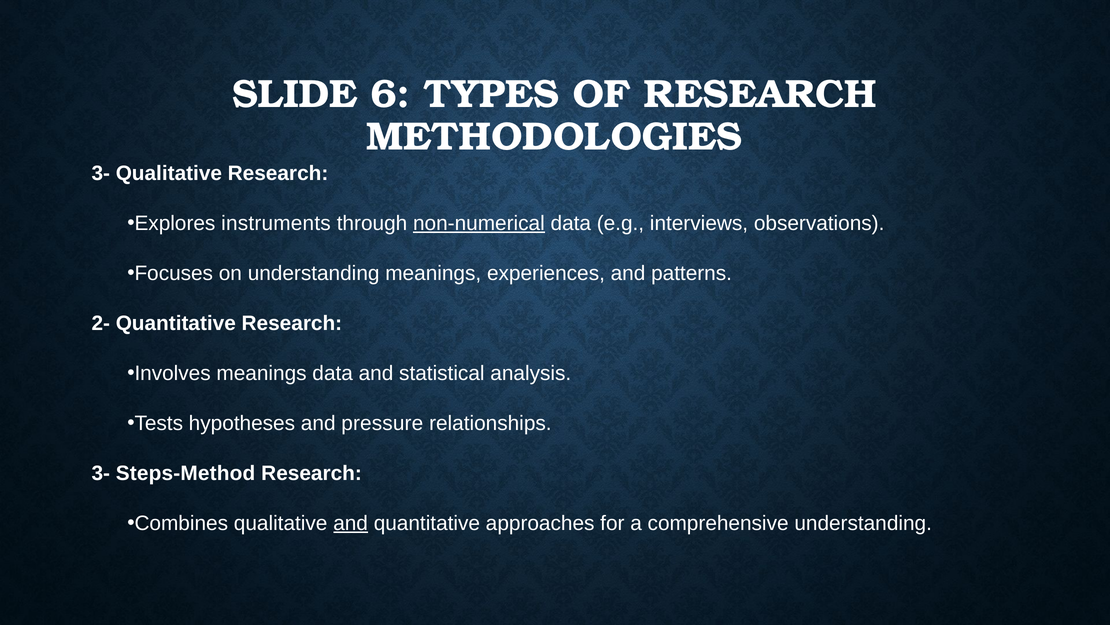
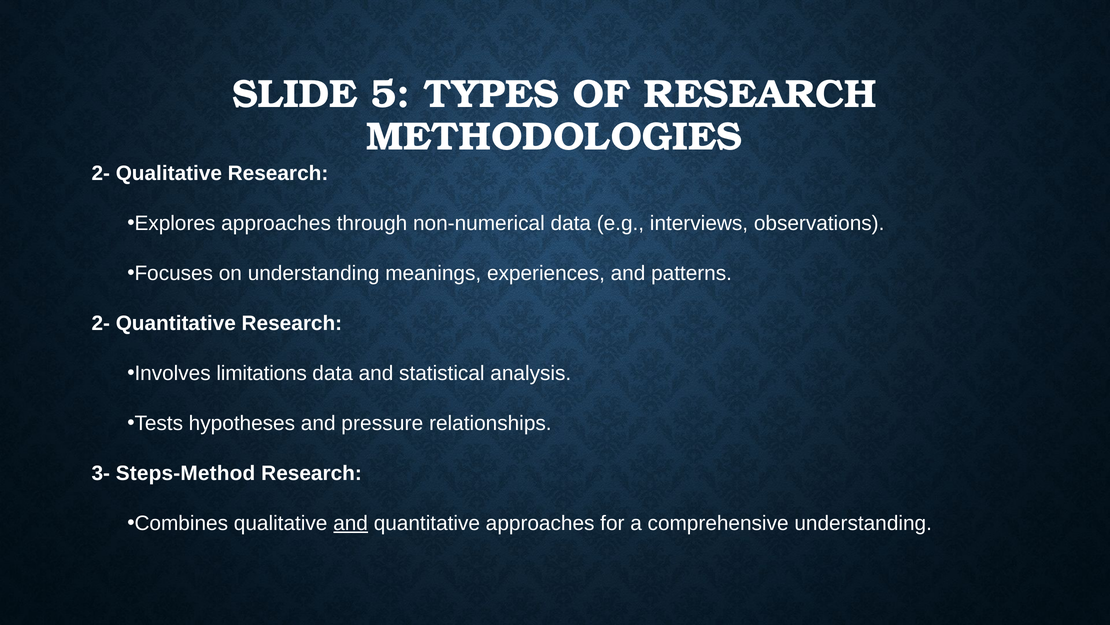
6: 6 -> 5
3- at (101, 173): 3- -> 2-
Explores instruments: instruments -> approaches
non-numerical underline: present -> none
Involves meanings: meanings -> limitations
